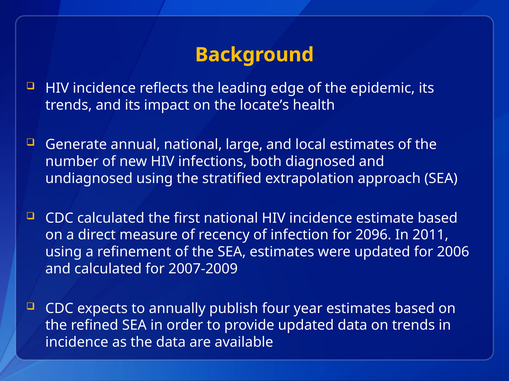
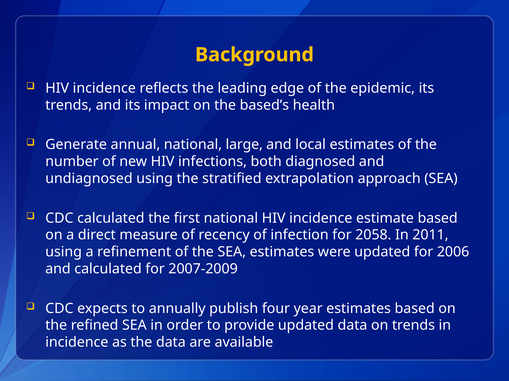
locate’s: locate’s -> based’s
2096: 2096 -> 2058
